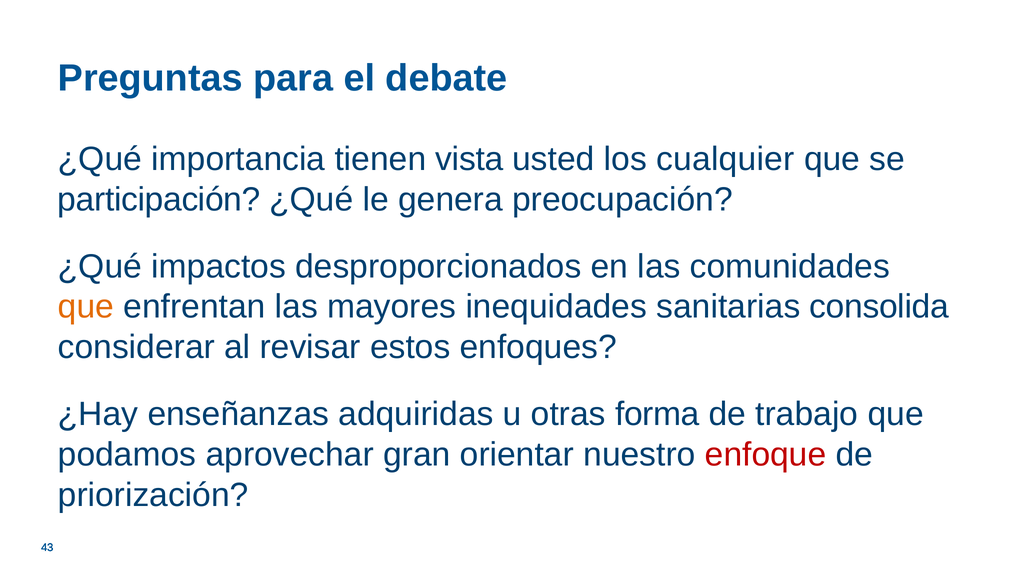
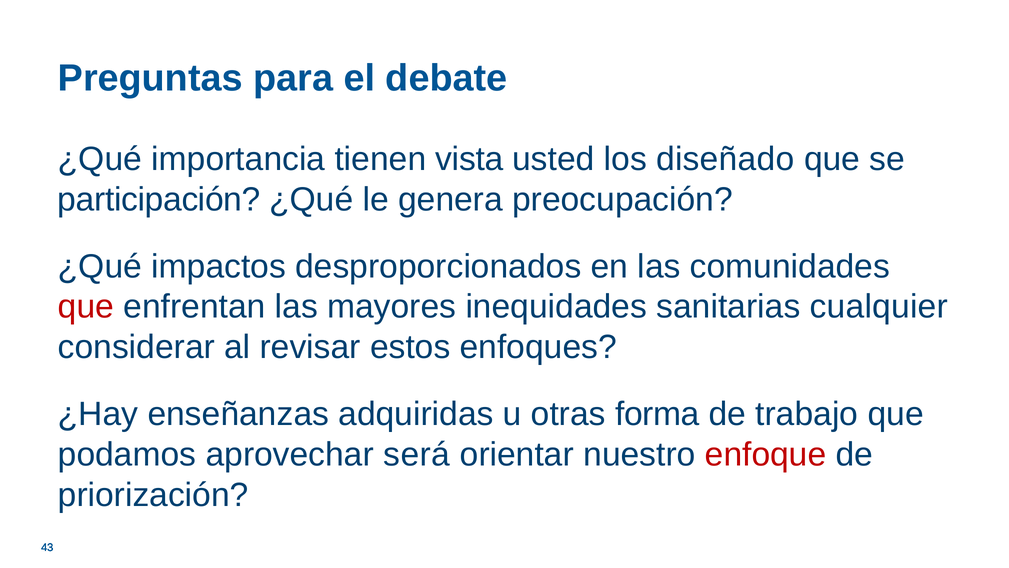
cualquier: cualquier -> diseñado
que at (86, 307) colour: orange -> red
consolida: consolida -> cualquier
gran: gran -> será
